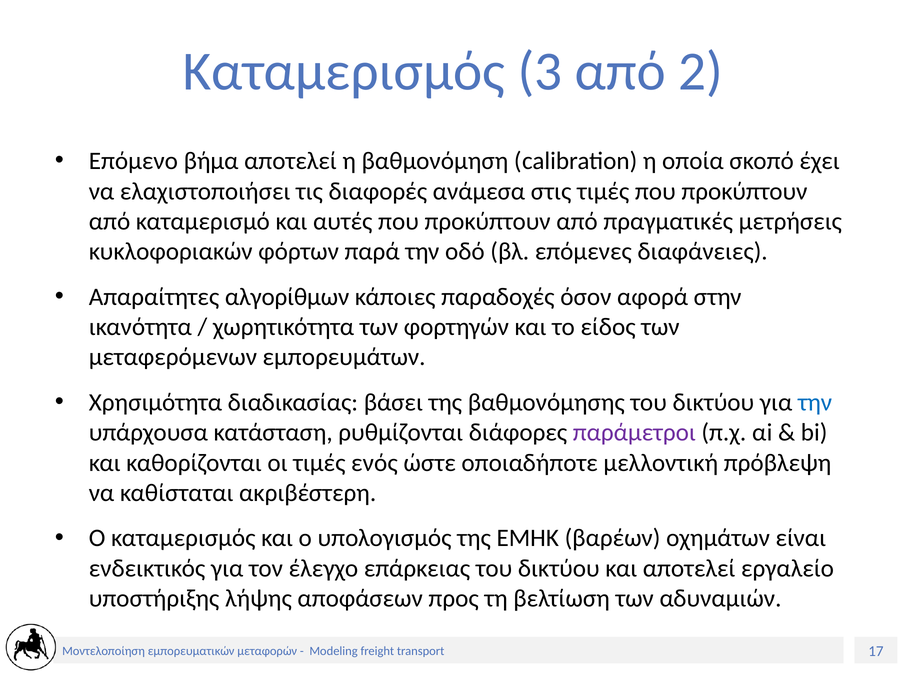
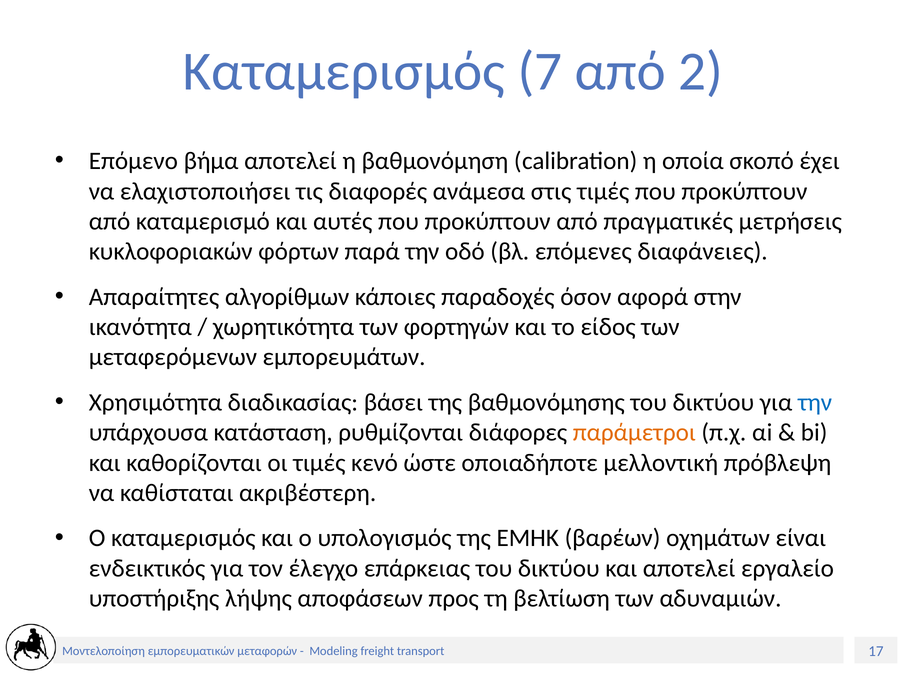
3: 3 -> 7
παράμετροι colour: purple -> orange
ενός: ενός -> κενό
